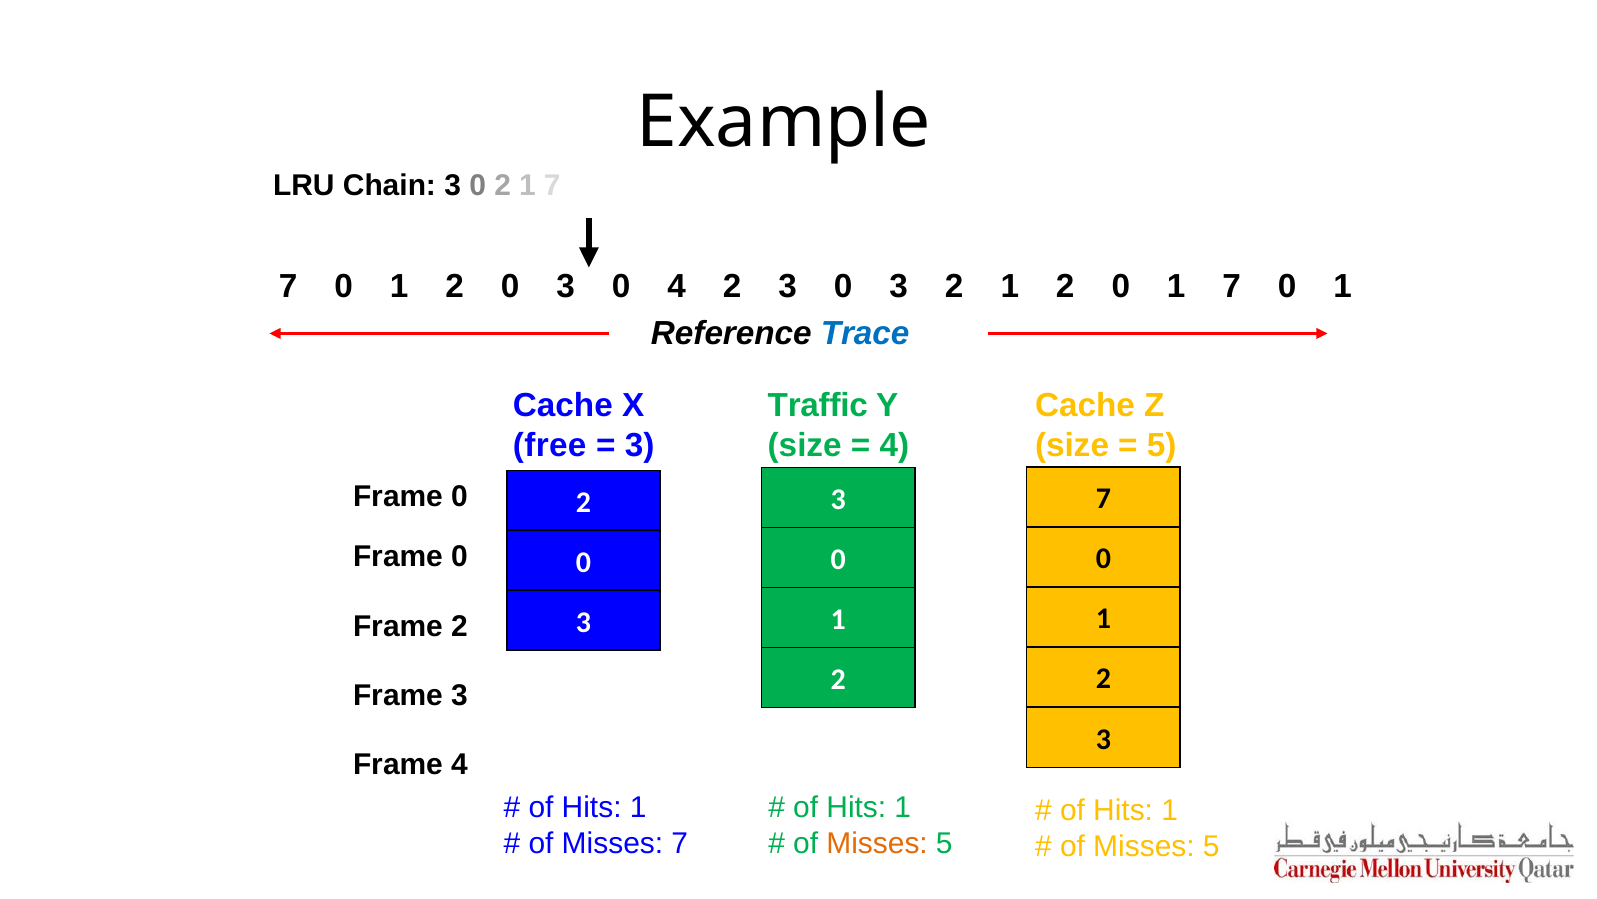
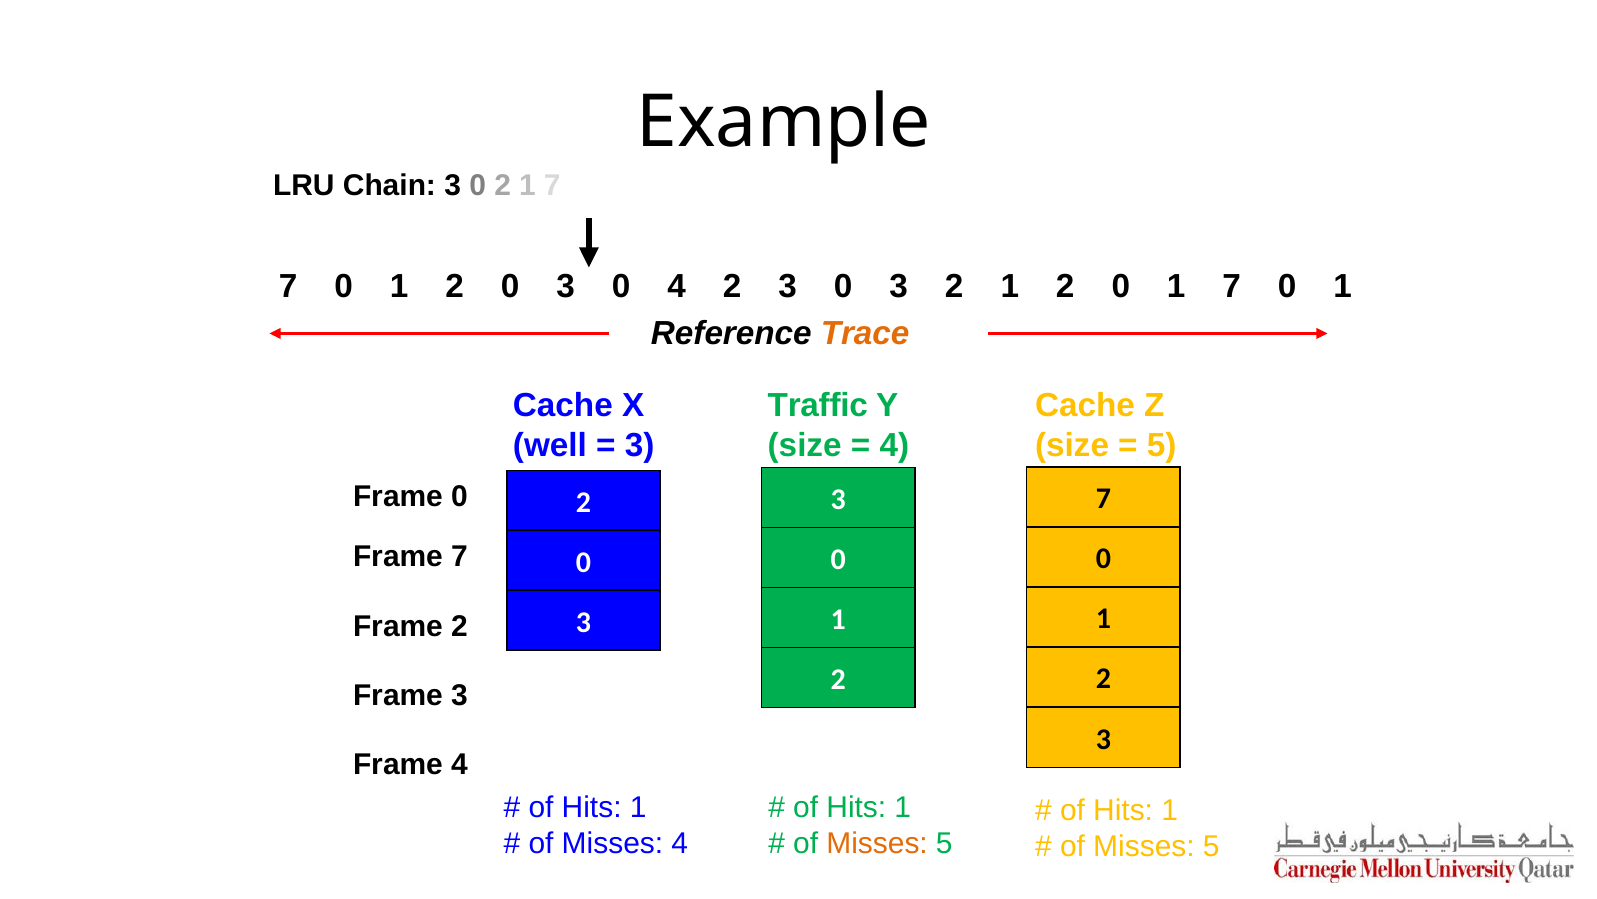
Trace colour: blue -> orange
free: free -> well
0 at (459, 556): 0 -> 7
Misses 7: 7 -> 4
